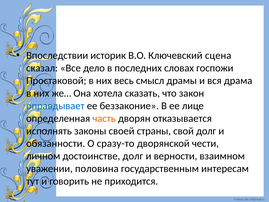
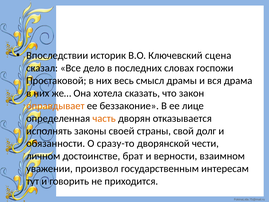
оправдывает colour: blue -> orange
достоинстве долг: долг -> брат
половина: половина -> произвол
